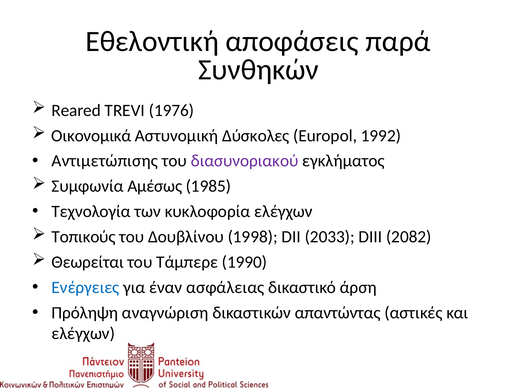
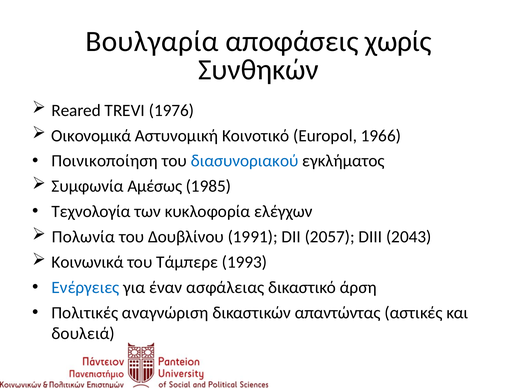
Εθελοντική: Εθελοντική -> Βουλγαρία
παρά: παρά -> χωρίς
Δύσκολες: Δύσκολες -> Κοινοτικό
1992: 1992 -> 1966
Αντιμετώπισης: Αντιμετώπισης -> Ποινικοποίηση
διασυνοριακού colour: purple -> blue
Τοπικούς: Τοπικούς -> Πολωνία
1998: 1998 -> 1991
2033: 2033 -> 2057
2082: 2082 -> 2043
Θεωρείται: Θεωρείται -> Κοινωνικά
1990: 1990 -> 1993
Πρόληψη: Πρόληψη -> Πολιτικές
ελέγχων at (83, 333): ελέγχων -> δουλειά
